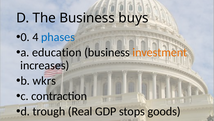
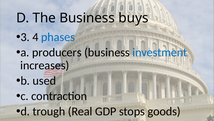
0: 0 -> 3
education: education -> producers
investment colour: orange -> blue
wkrs: wkrs -> used
